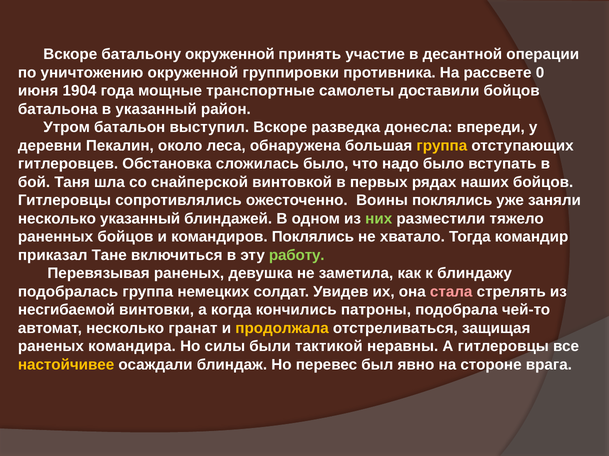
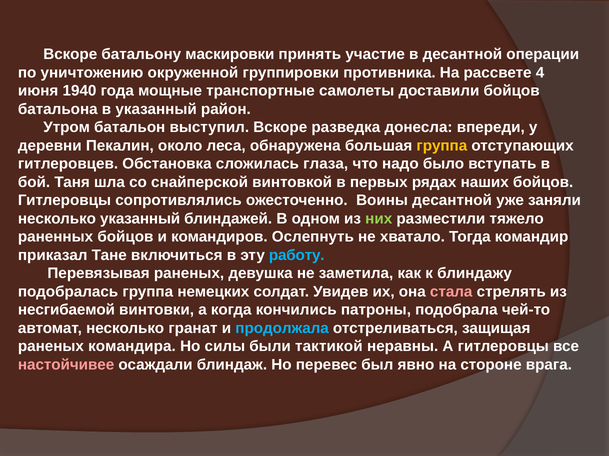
батальону окруженной: окруженной -> маскировки
0: 0 -> 4
1904: 1904 -> 1940
сложилась было: было -> глаза
Воины поклялись: поклялись -> десантной
командиров Поклялись: Поклялись -> Ослепнуть
работу colour: light green -> light blue
продолжала colour: yellow -> light blue
настойчивее colour: yellow -> pink
